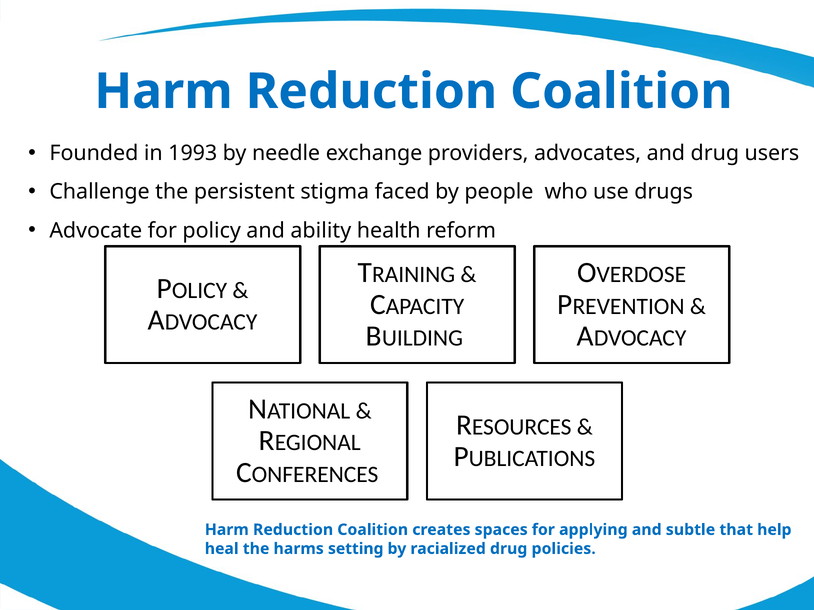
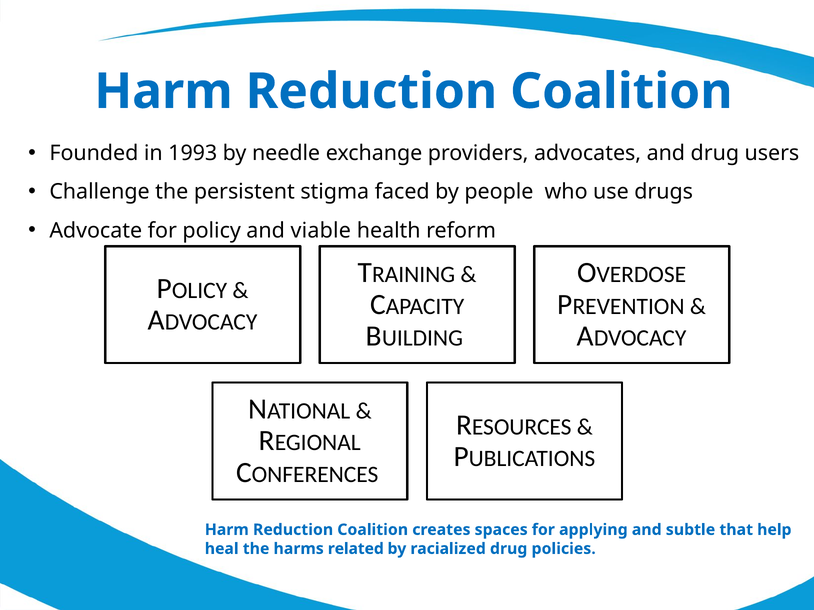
ability: ability -> viable
setting: setting -> related
